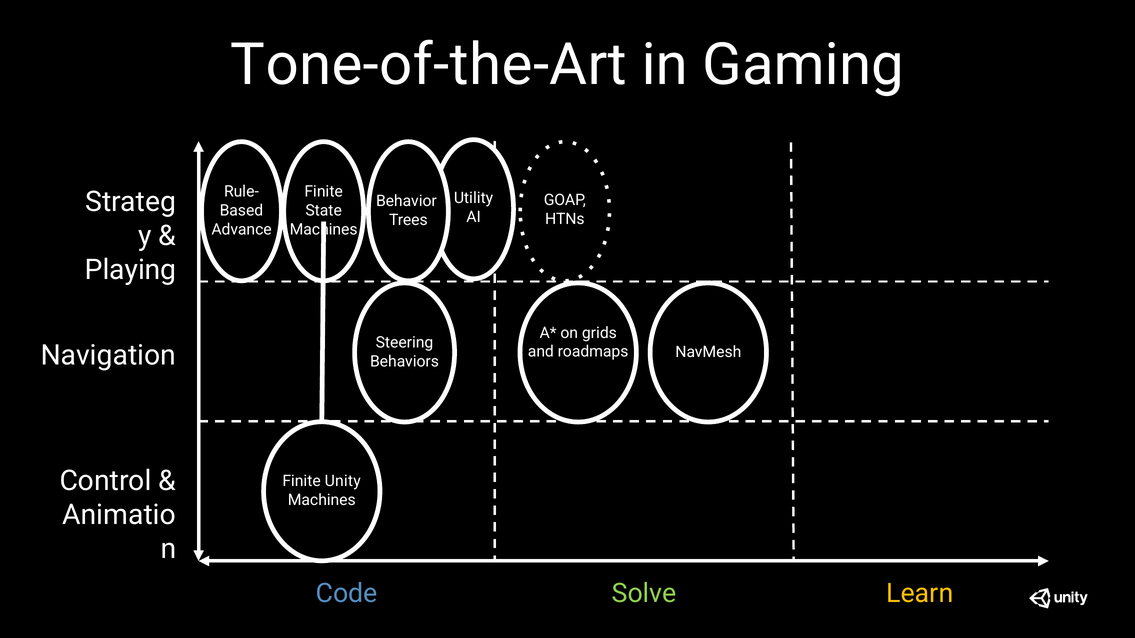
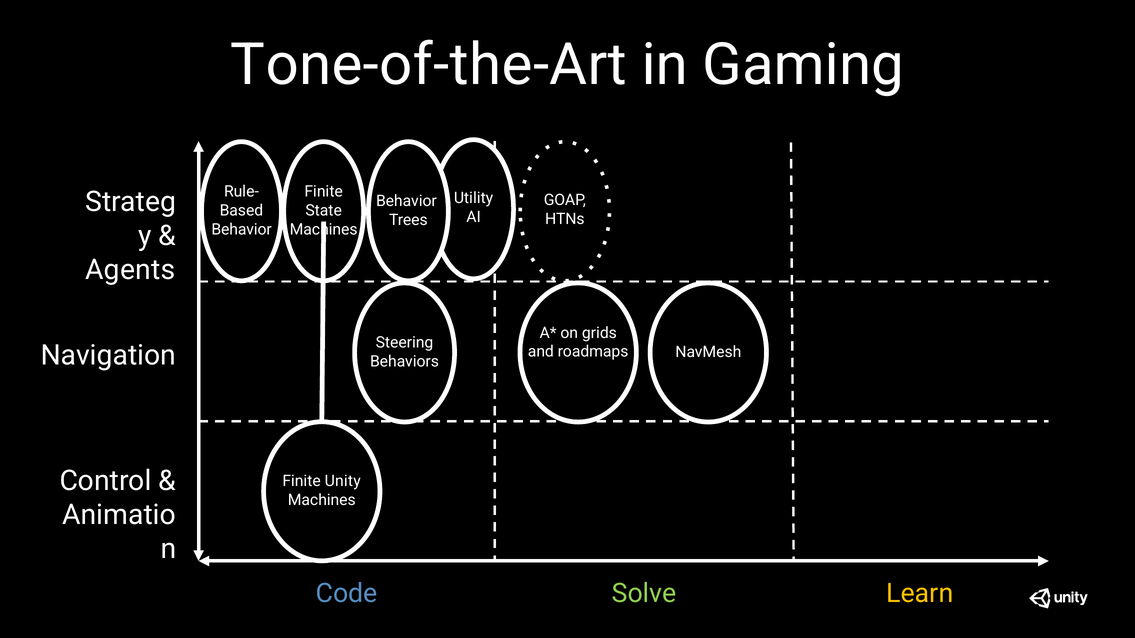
Advance at (242, 230): Advance -> Behavior
Playing: Playing -> Agents
